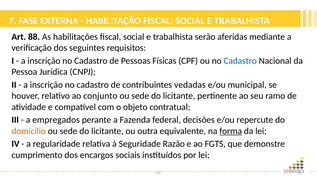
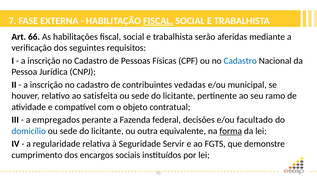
FISCAL at (158, 21) underline: none -> present
88: 88 -> 66
conjunto: conjunto -> satisfeita
repercute: repercute -> facultado
domicílio colour: orange -> blue
Razão: Razão -> Servir
